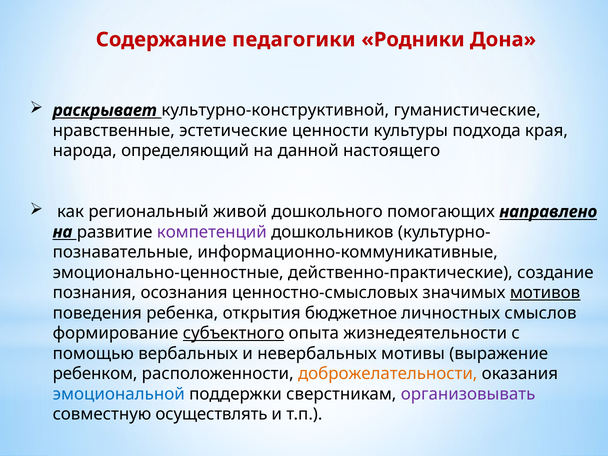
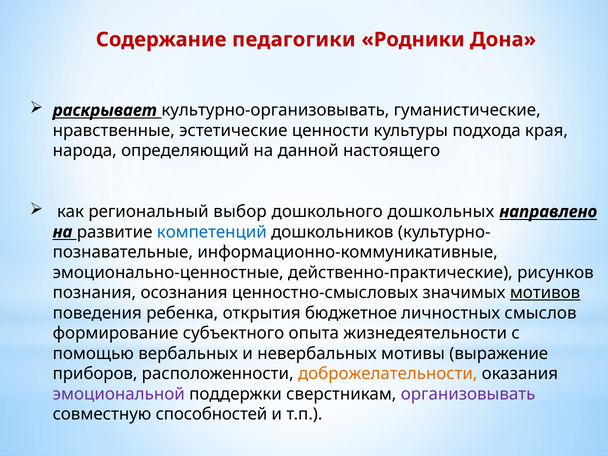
культурно-конструктивной: культурно-конструктивной -> культурно-организовывать
живой: живой -> выбор
помогающих: помогающих -> дошкольных
компетенций colour: purple -> blue
создание: создание -> рисунков
субъектного underline: present -> none
ребенком: ребенком -> приборов
эмоциональной colour: blue -> purple
осуществлять: осуществлять -> способностей
